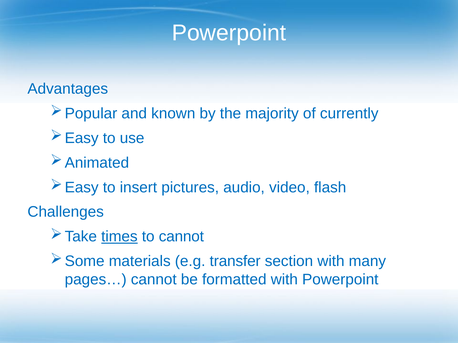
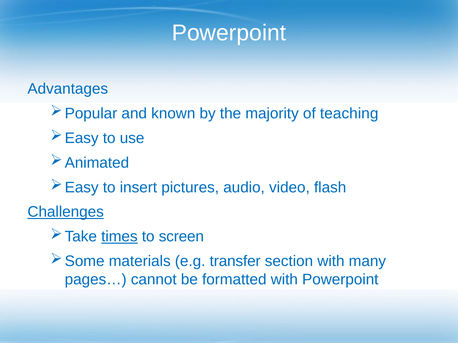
currently: currently -> teaching
Challenges underline: none -> present
to cannot: cannot -> screen
